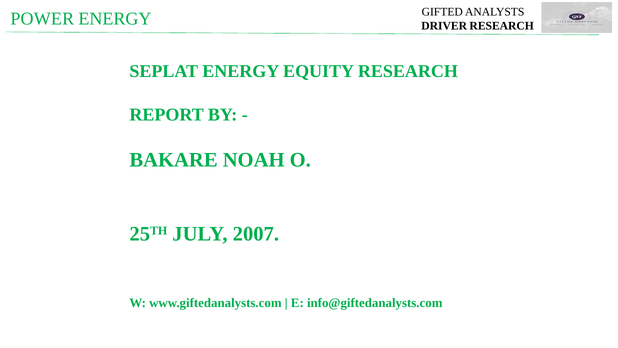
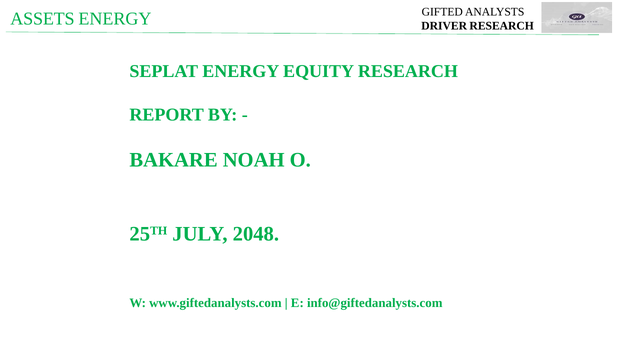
POWER: POWER -> ASSETS
2007: 2007 -> 2048
